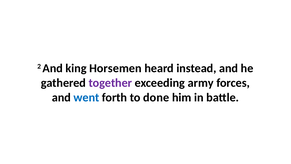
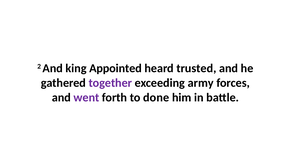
Horsemen: Horsemen -> Appointed
instead: instead -> trusted
went colour: blue -> purple
